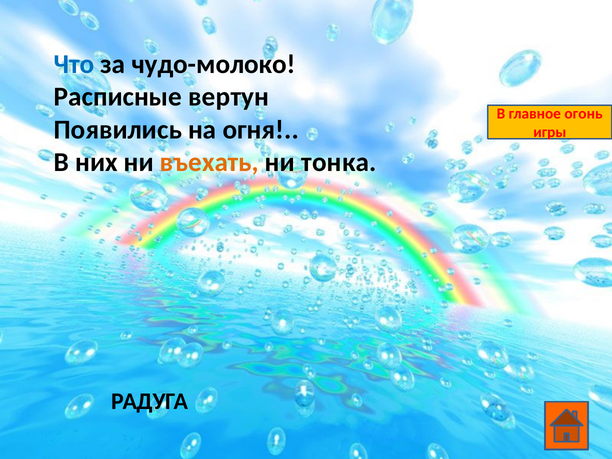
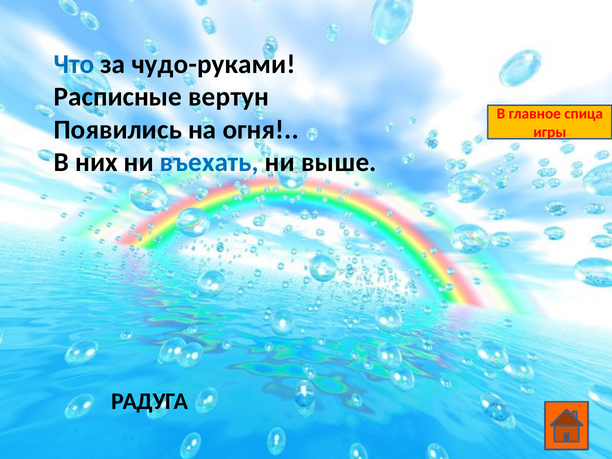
чудо-молоко: чудо-молоко -> чудо-руками
огонь: огонь -> спица
въехать colour: orange -> blue
тонка: тонка -> выше
